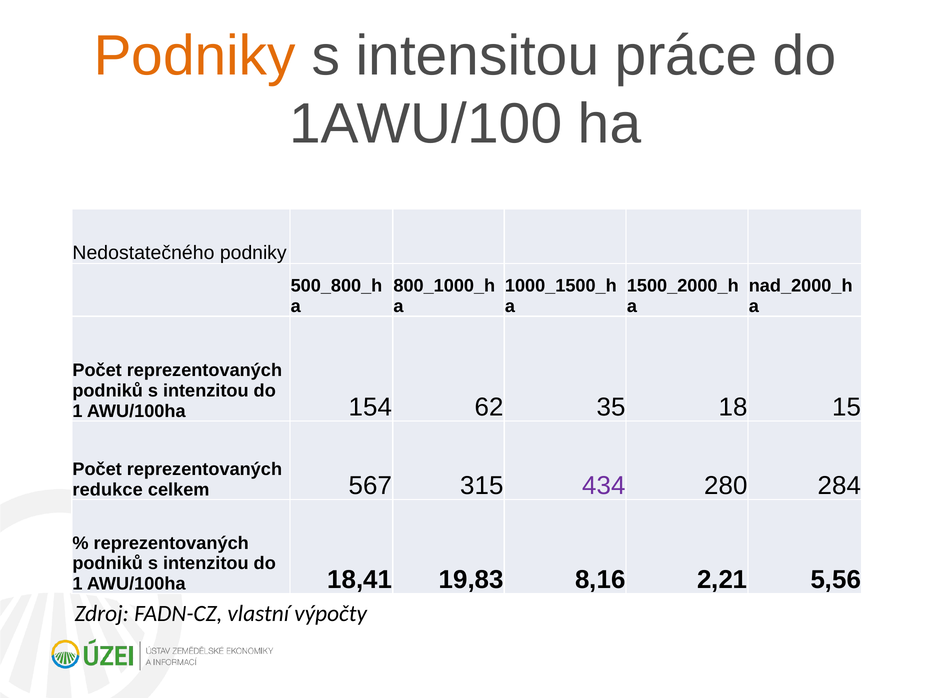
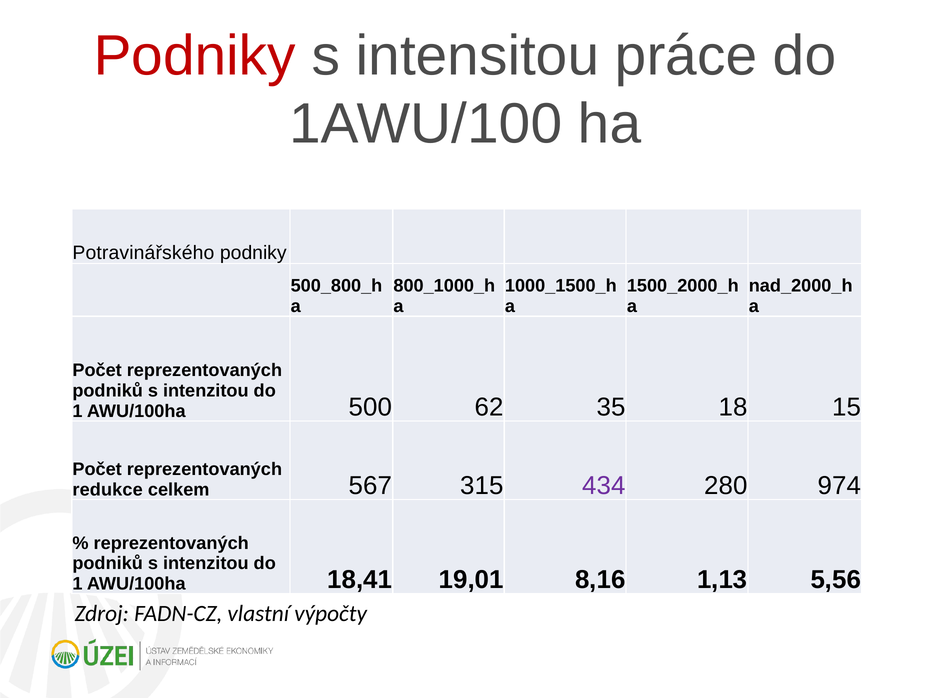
Podniky at (195, 56) colour: orange -> red
Nedostatečného: Nedostatečného -> Potravinářského
154: 154 -> 500
284: 284 -> 974
19,83: 19,83 -> 19,01
2,21: 2,21 -> 1,13
